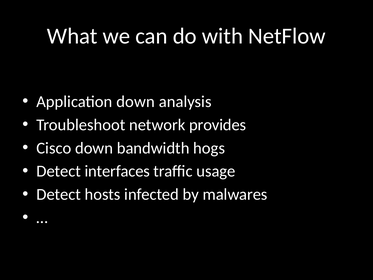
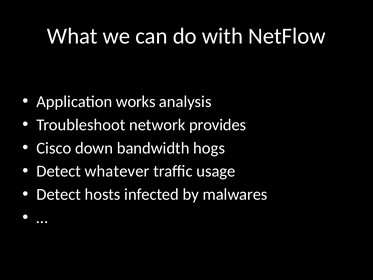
Application down: down -> works
interfaces: interfaces -> whatever
